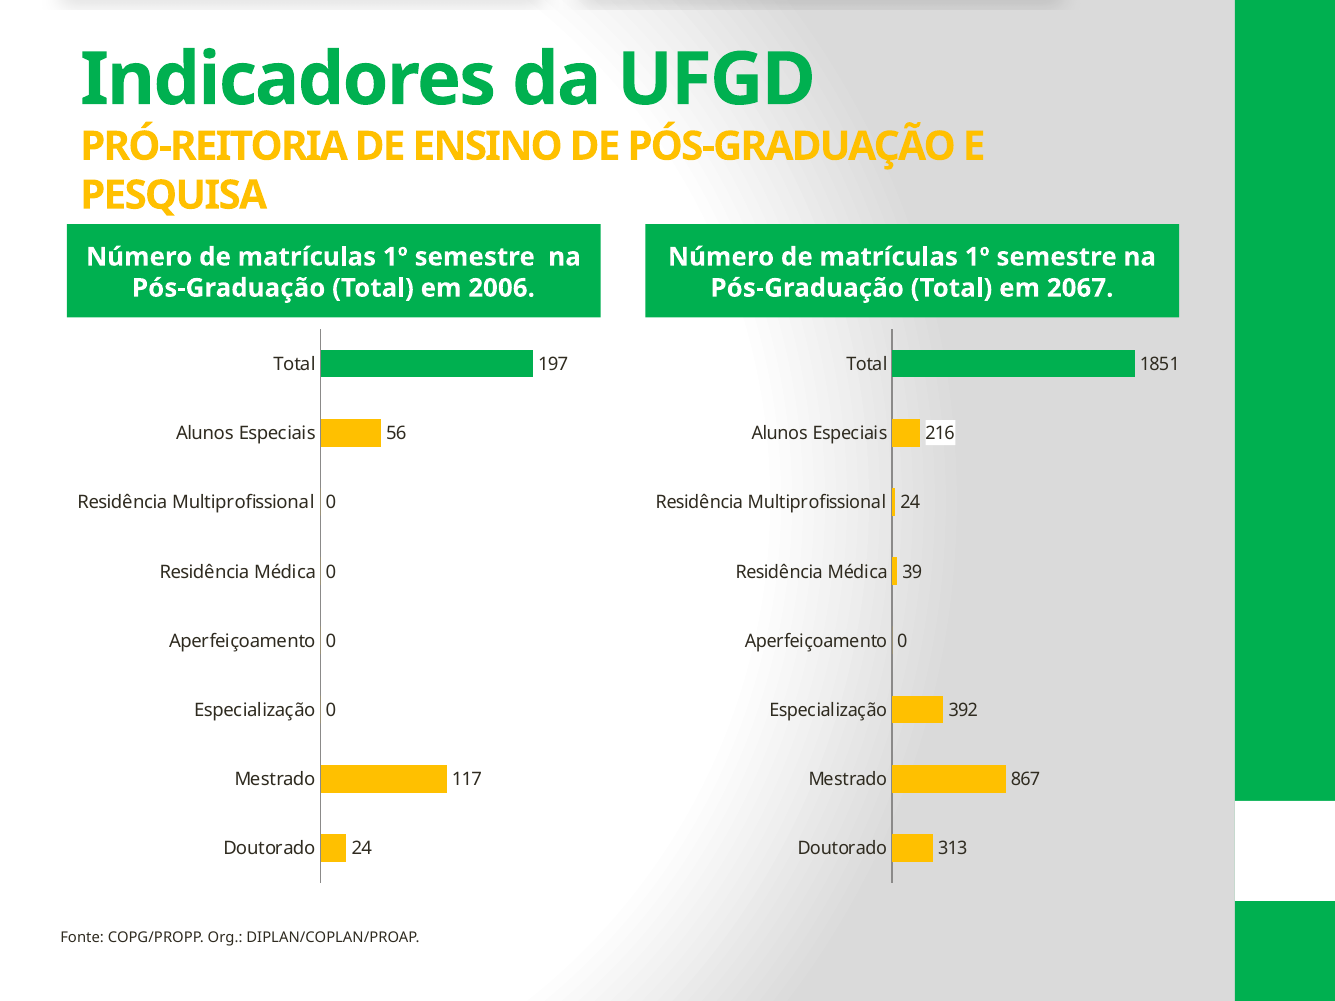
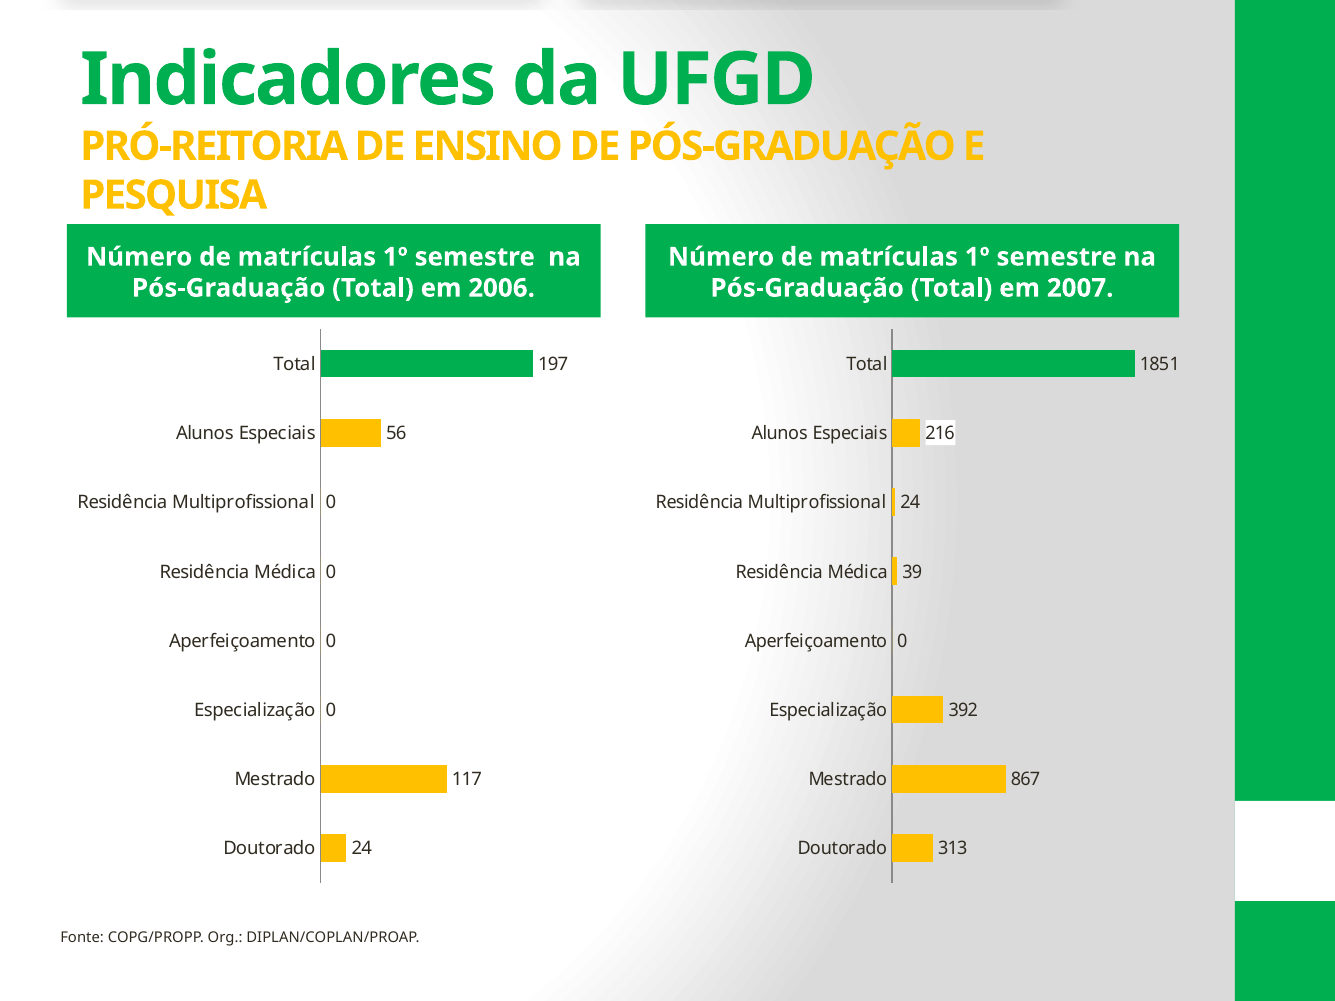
2067: 2067 -> 2007
